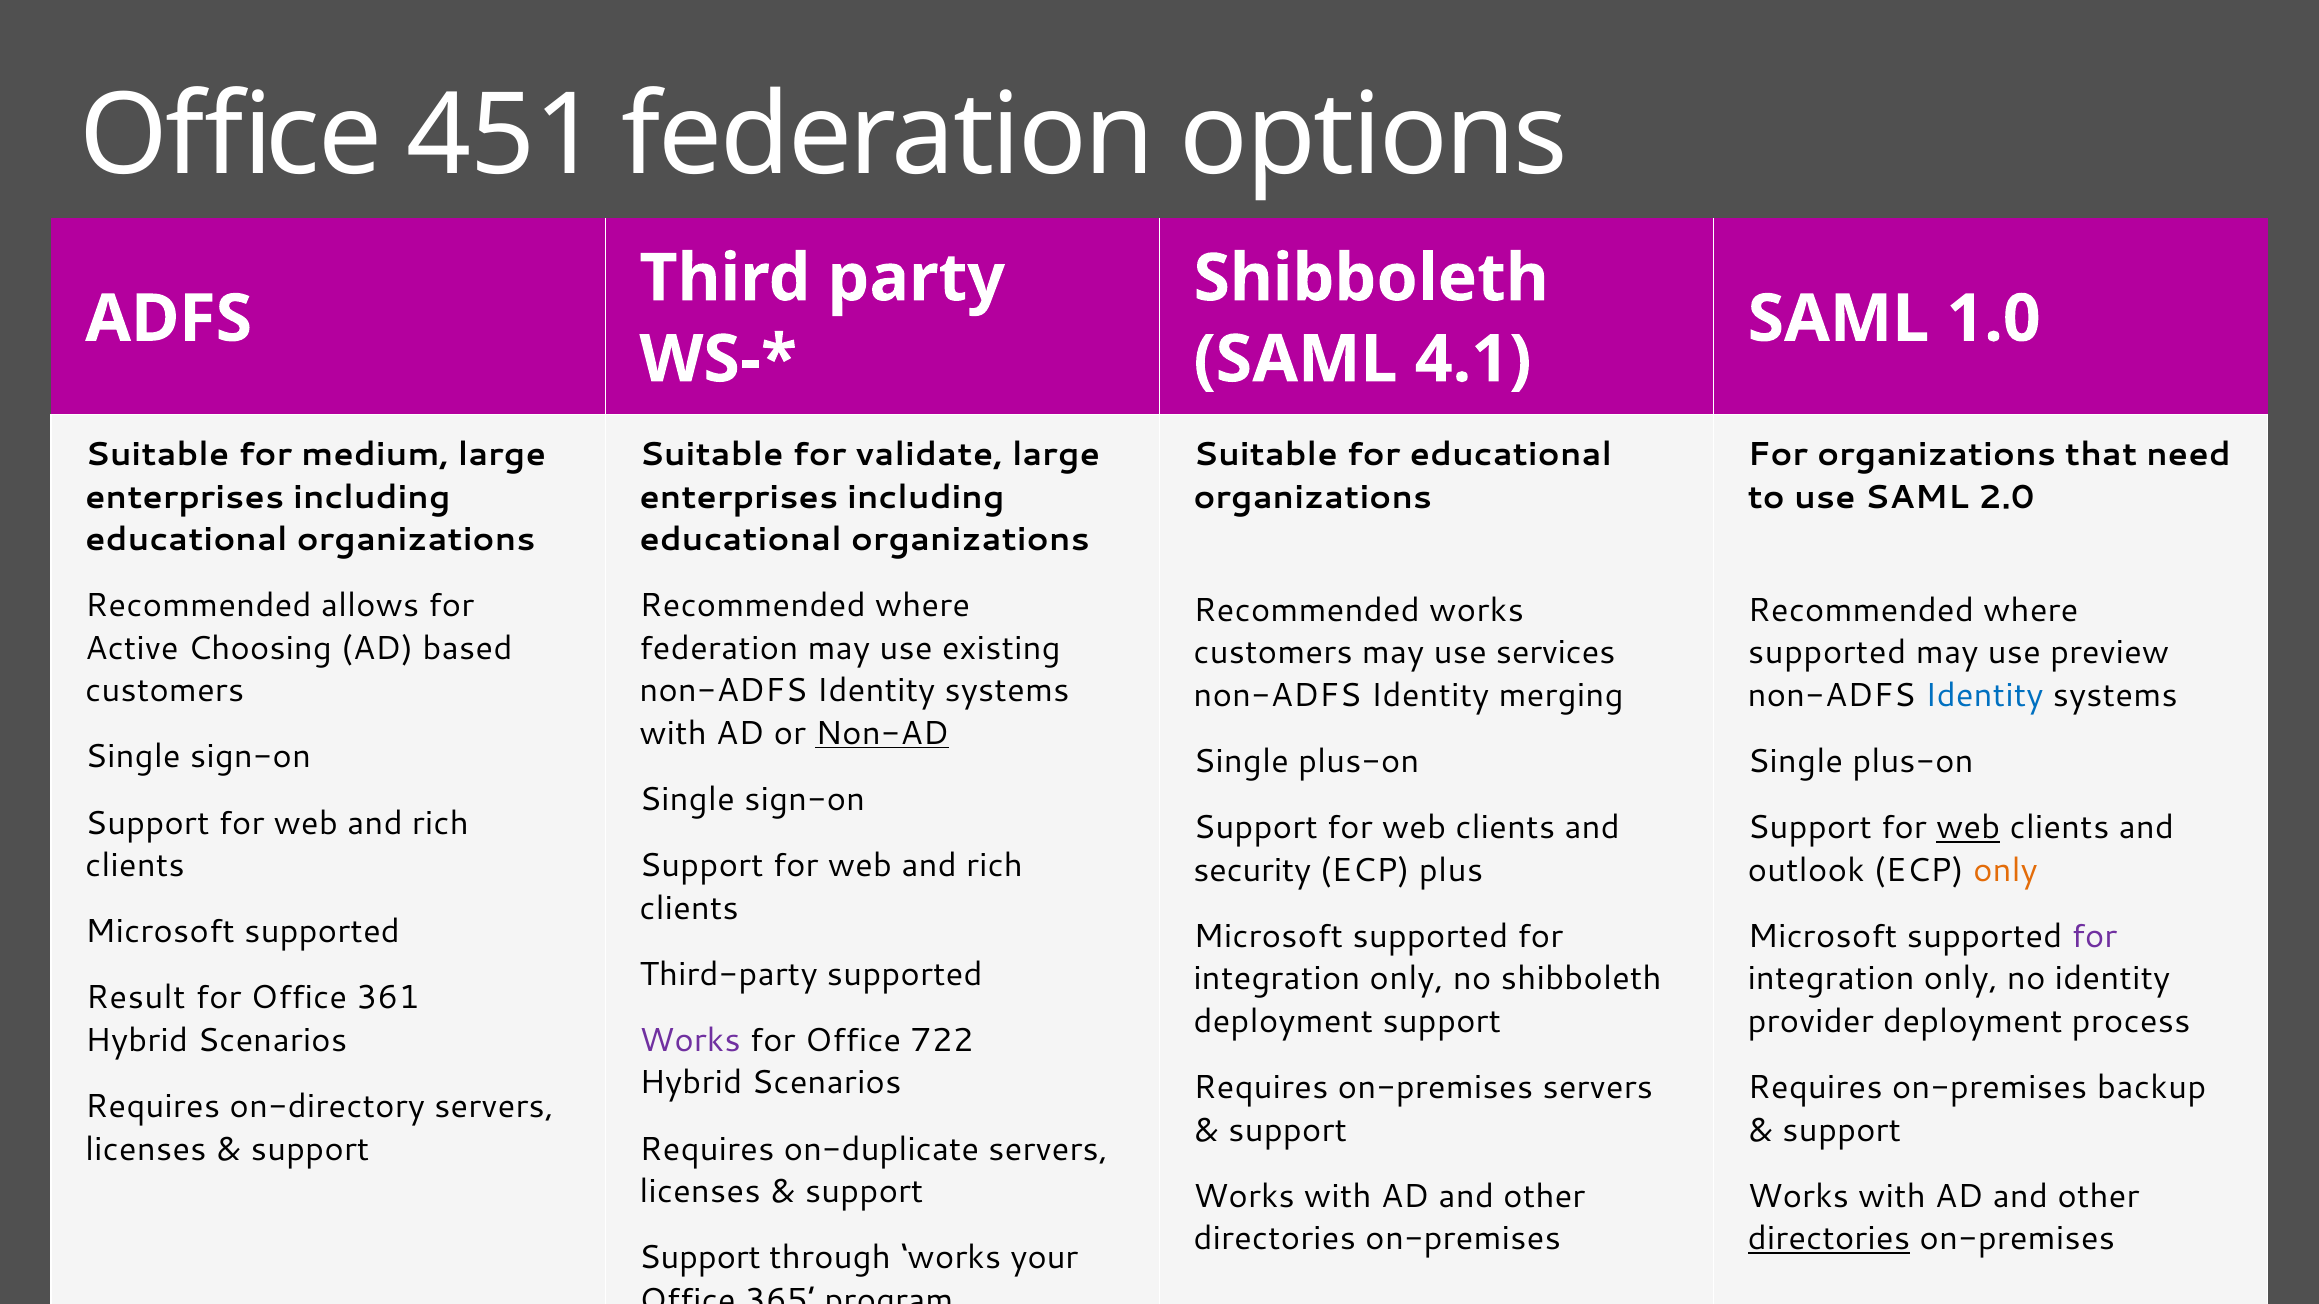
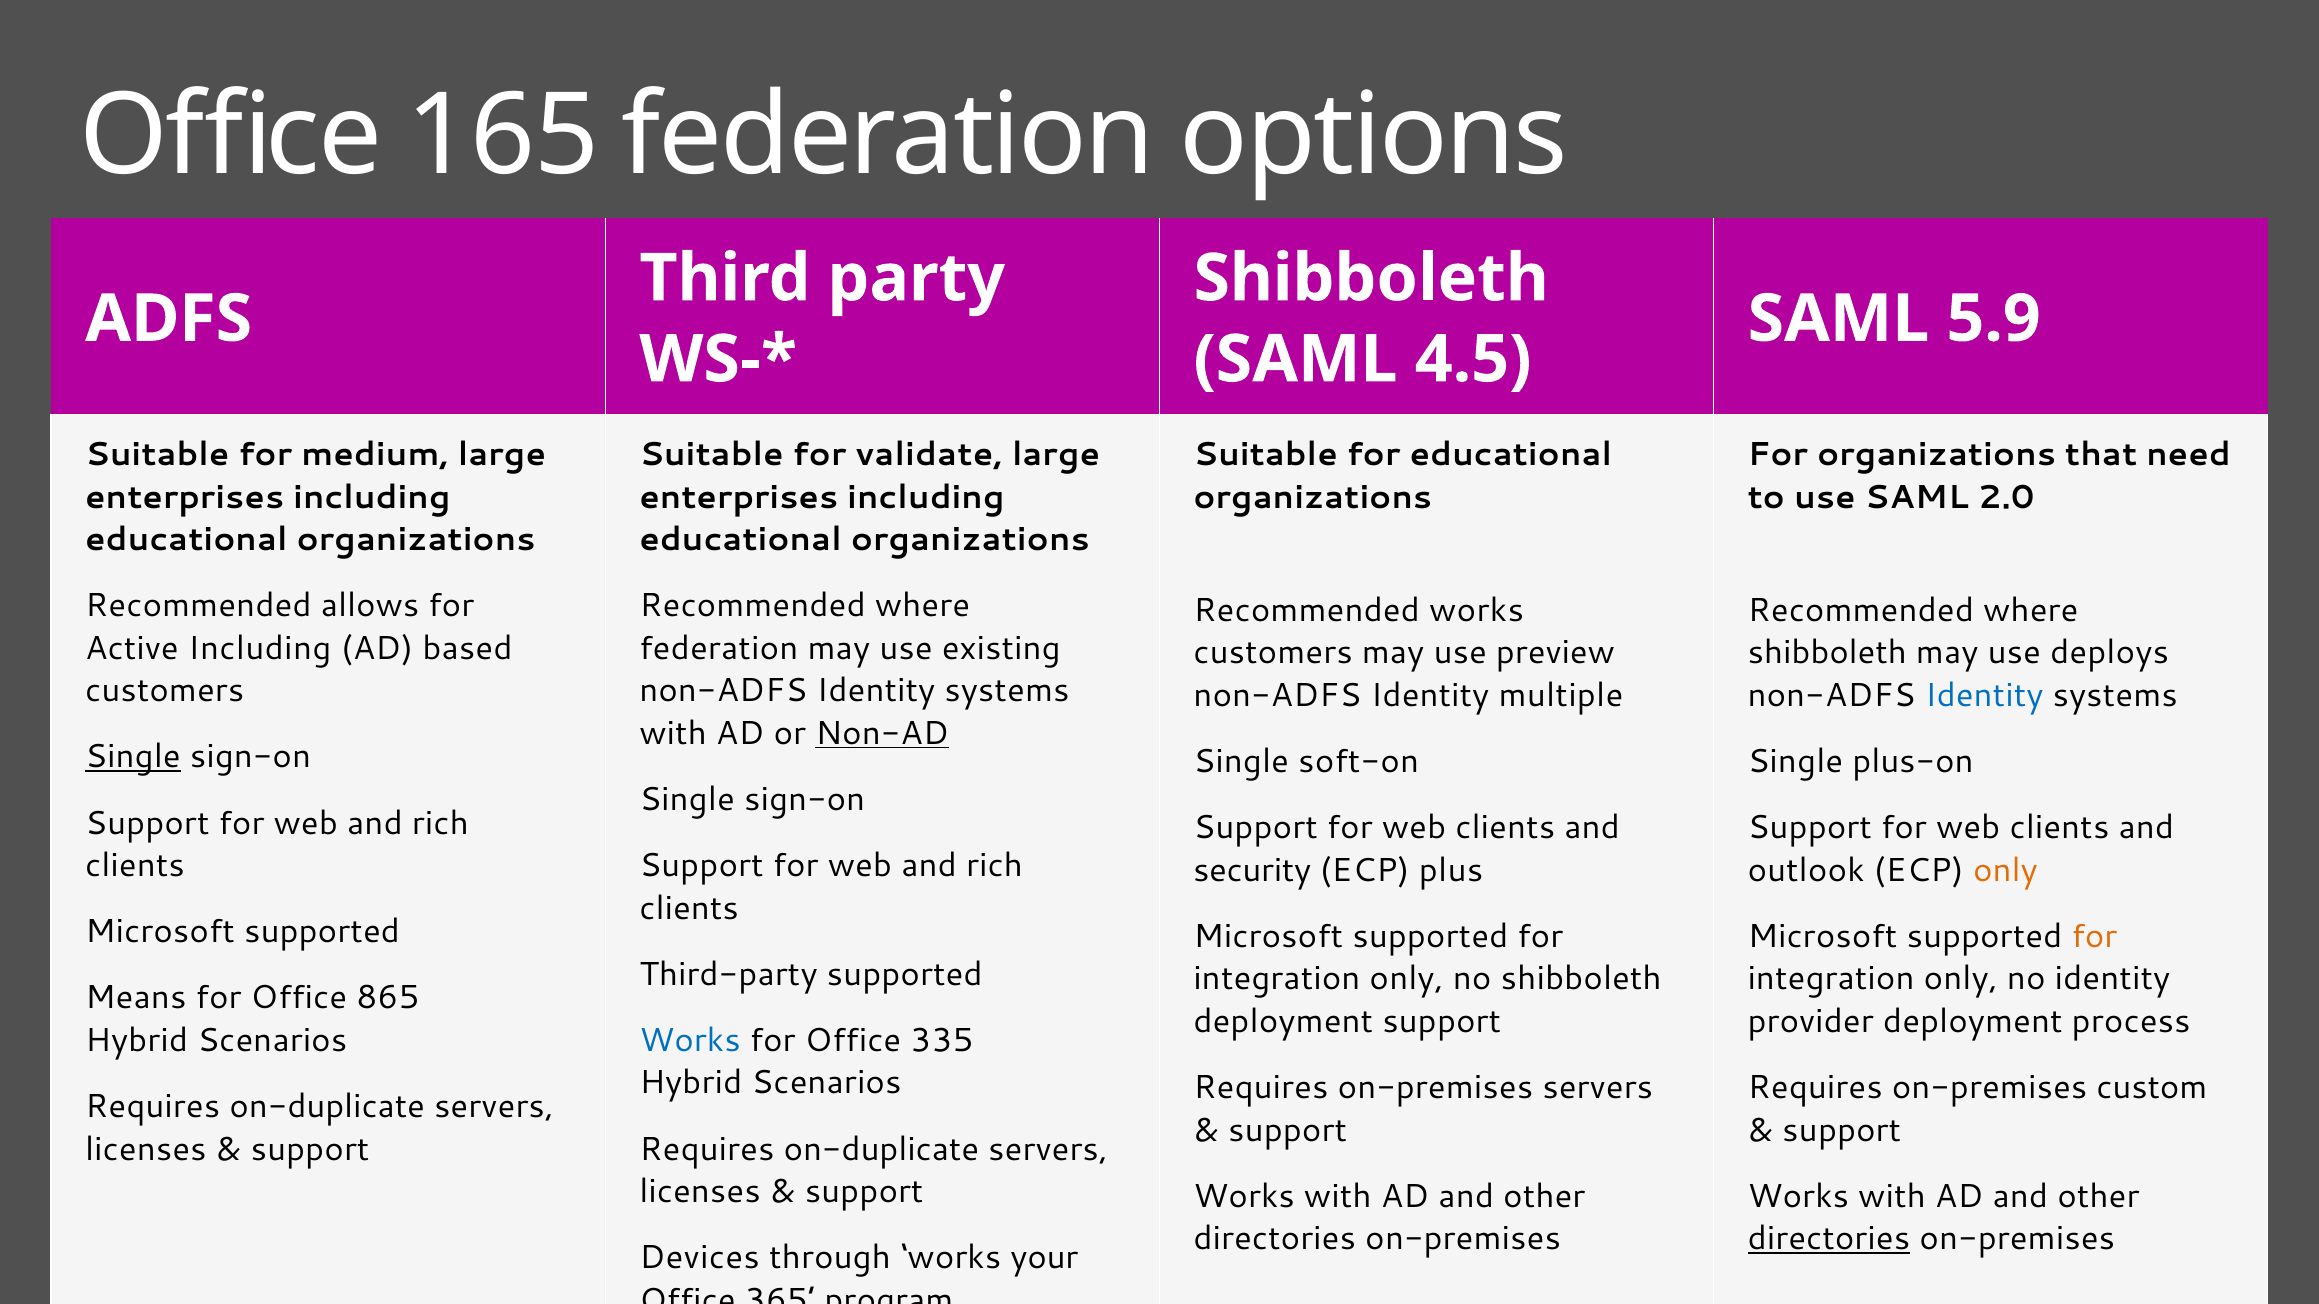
451: 451 -> 165
1.0: 1.0 -> 5.9
4.1: 4.1 -> 4.5
Active Choosing: Choosing -> Including
services: services -> preview
supported at (1827, 653): supported -> shibboleth
preview: preview -> deploys
merging: merging -> multiple
Single at (133, 757) underline: none -> present
plus-on at (1359, 762): plus-on -> soft-on
web at (1968, 828) underline: present -> none
for at (2094, 937) colour: purple -> orange
Result: Result -> Means
361: 361 -> 865
Works at (690, 1041) colour: purple -> blue
722: 722 -> 335
backup: backup -> custom
on-directory at (327, 1107): on-directory -> on-duplicate
Support at (700, 1258): Support -> Devices
